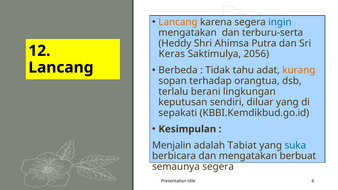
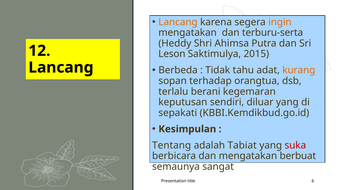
ingin colour: blue -> orange
Keras: Keras -> Leson
2056: 2056 -> 2015
lingkungan: lingkungan -> kegemaran
Menjalin: Menjalin -> Tentang
suka colour: blue -> red
semaunya segera: segera -> sangat
